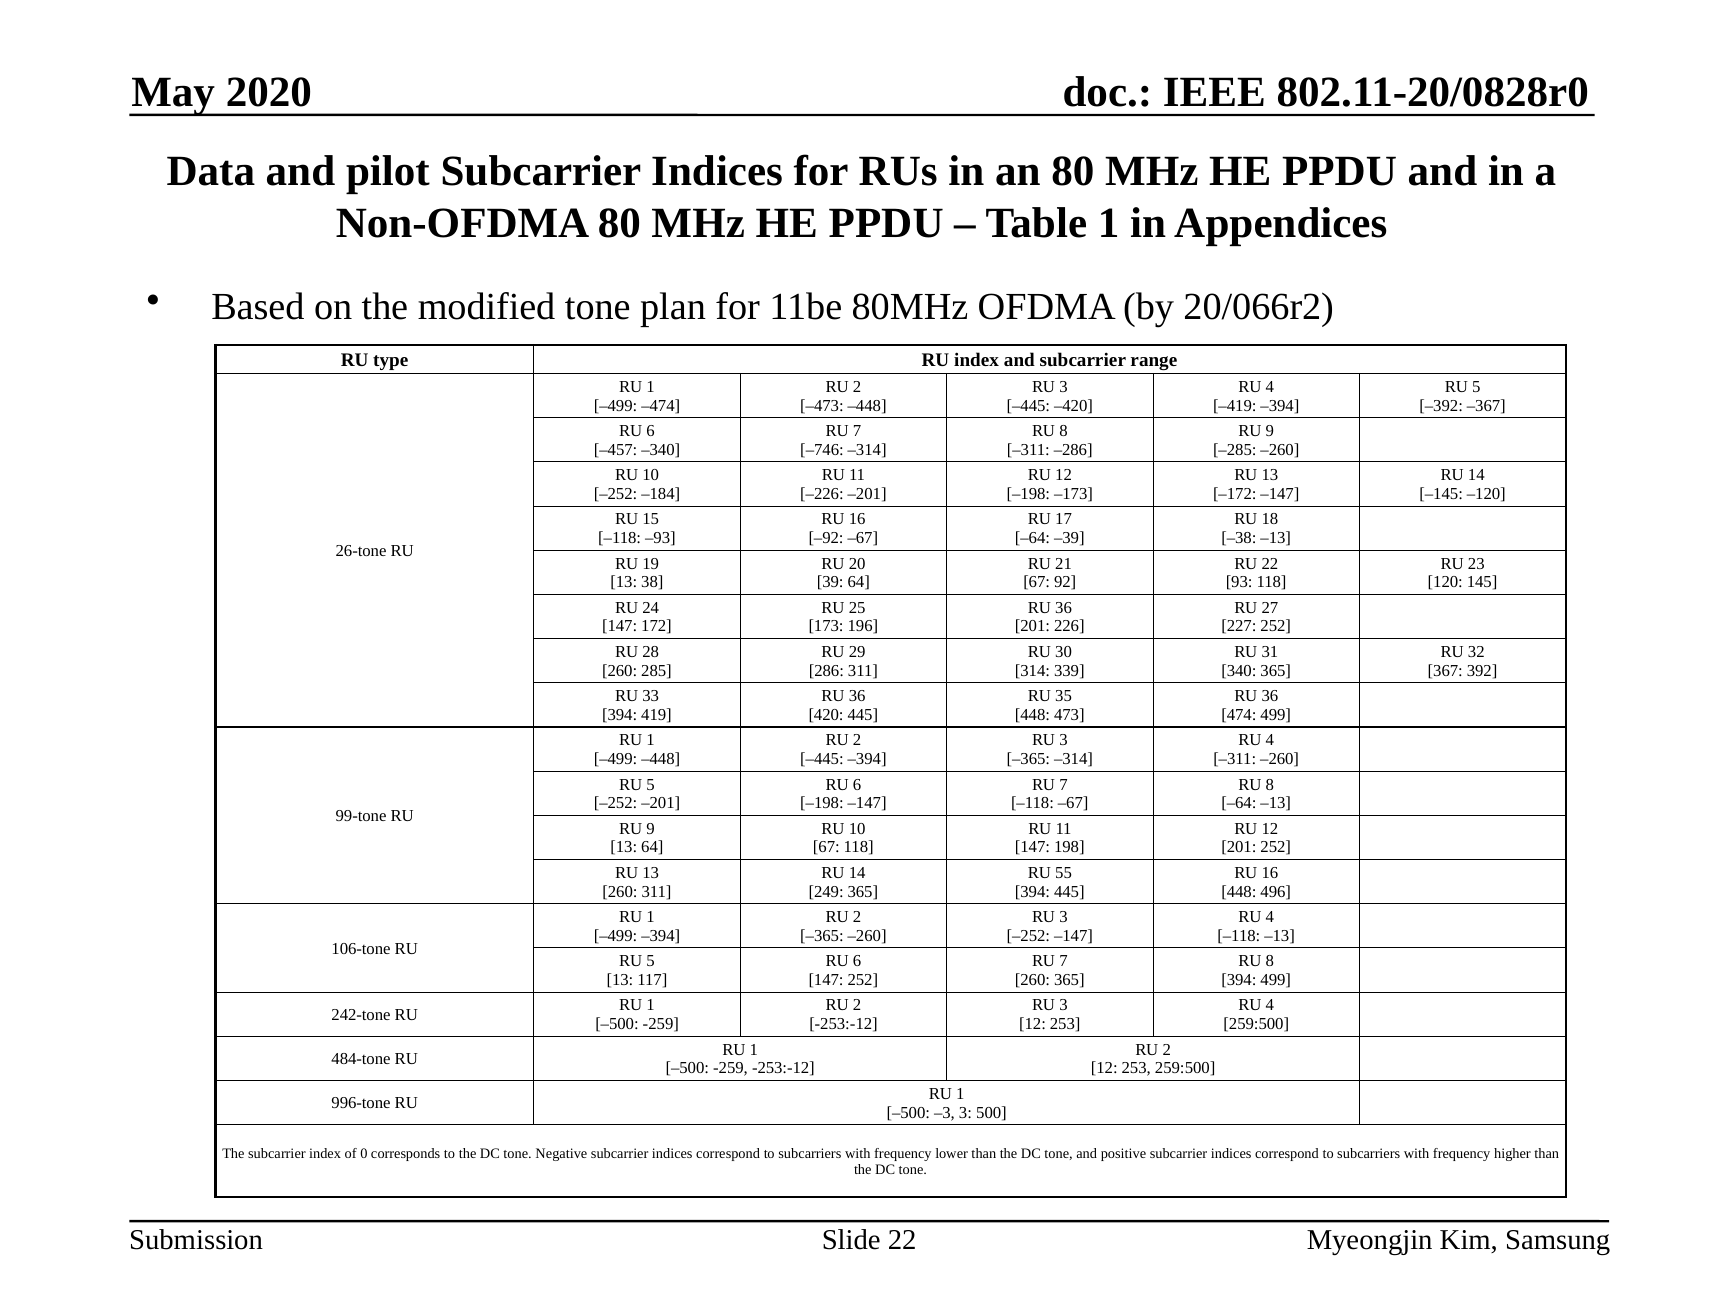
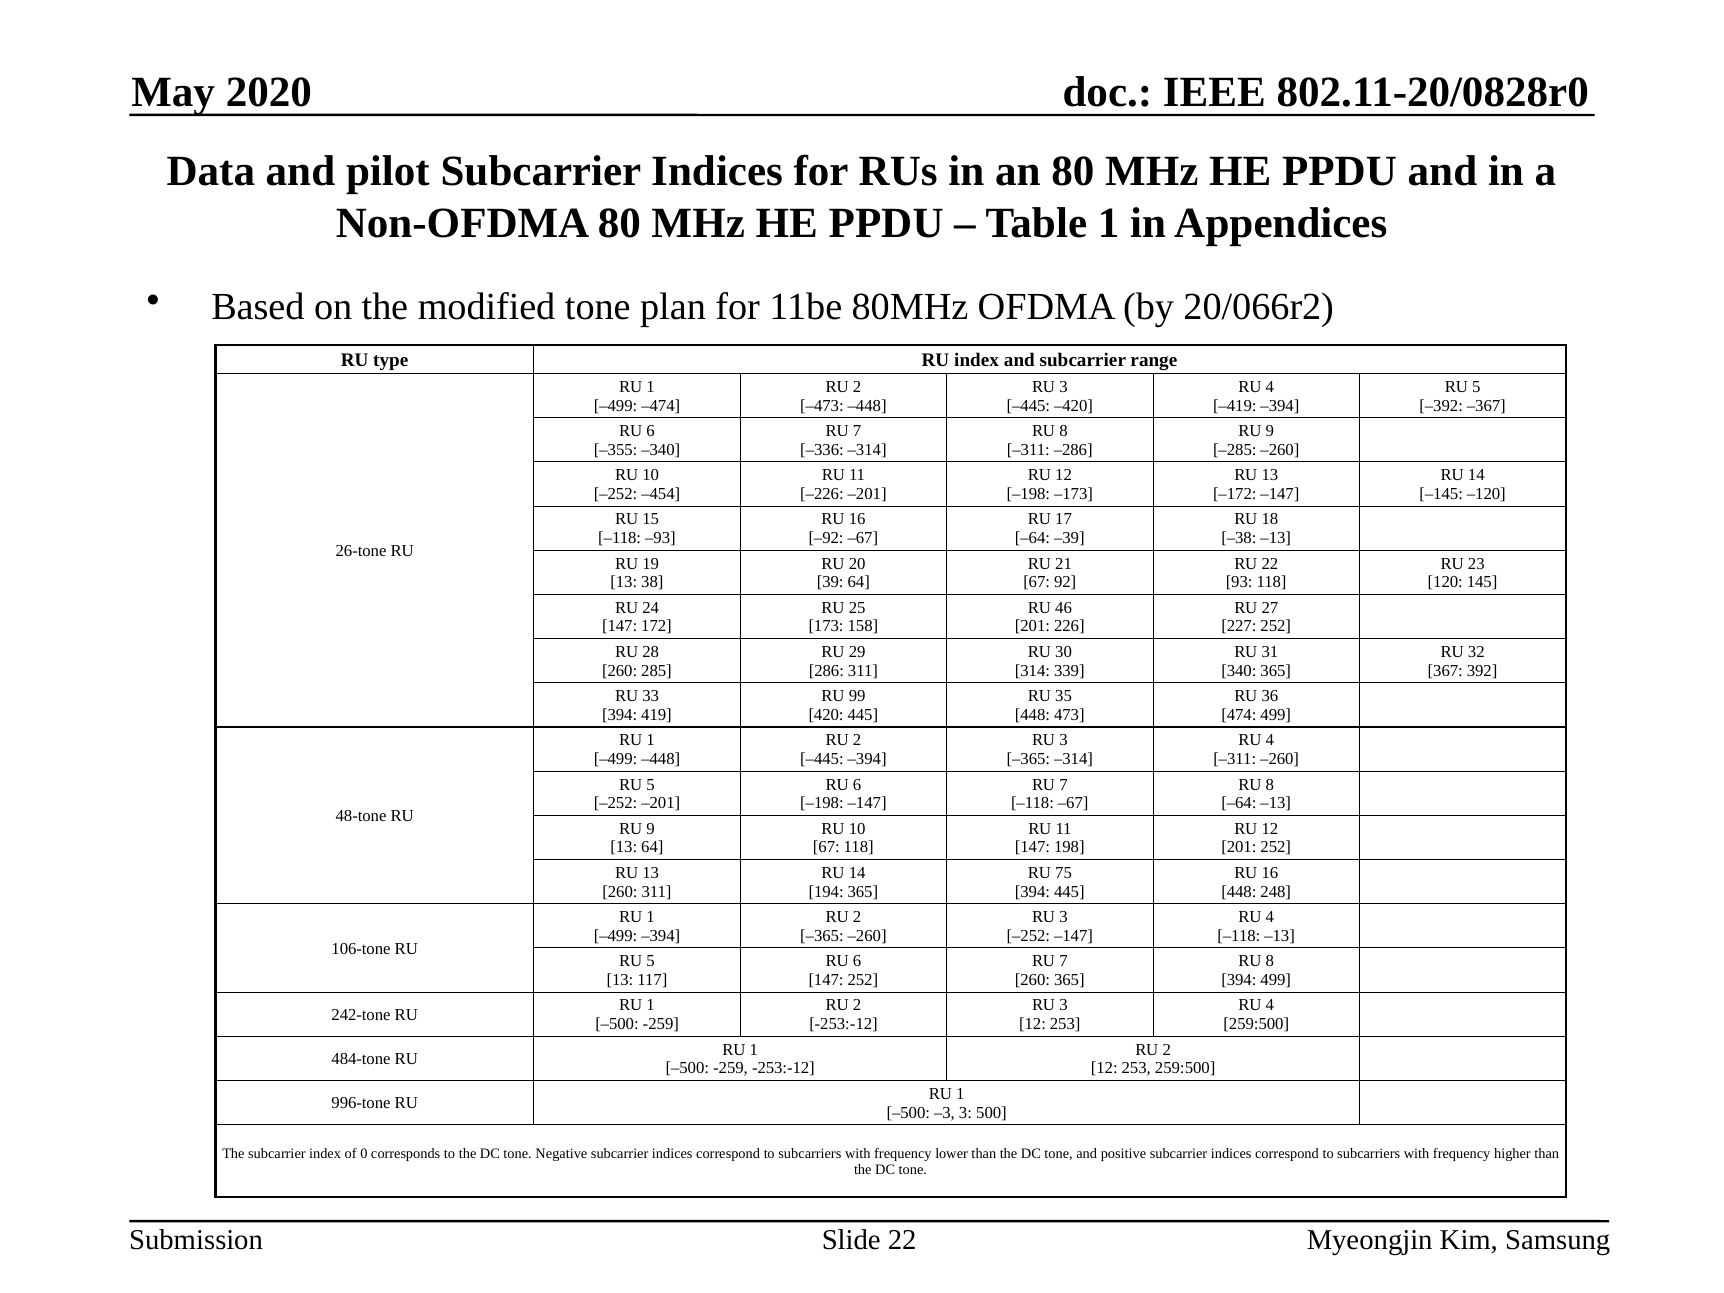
–457: –457 -> –355
–746: –746 -> –336
–184: –184 -> –454
36 at (1064, 608): 36 -> 46
196: 196 -> 158
36 at (857, 696): 36 -> 99
99-tone: 99-tone -> 48-tone
55: 55 -> 75
249: 249 -> 194
496: 496 -> 248
